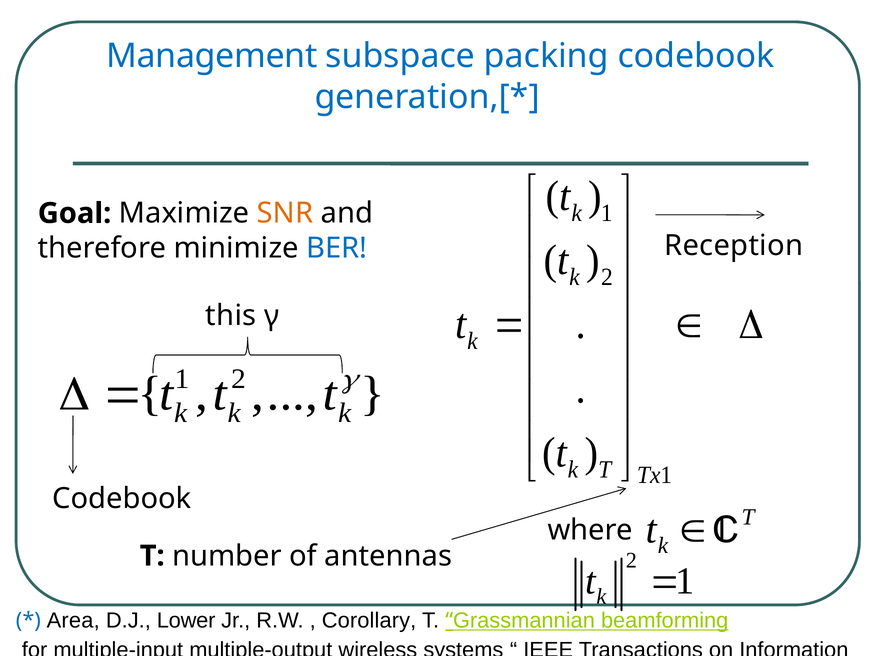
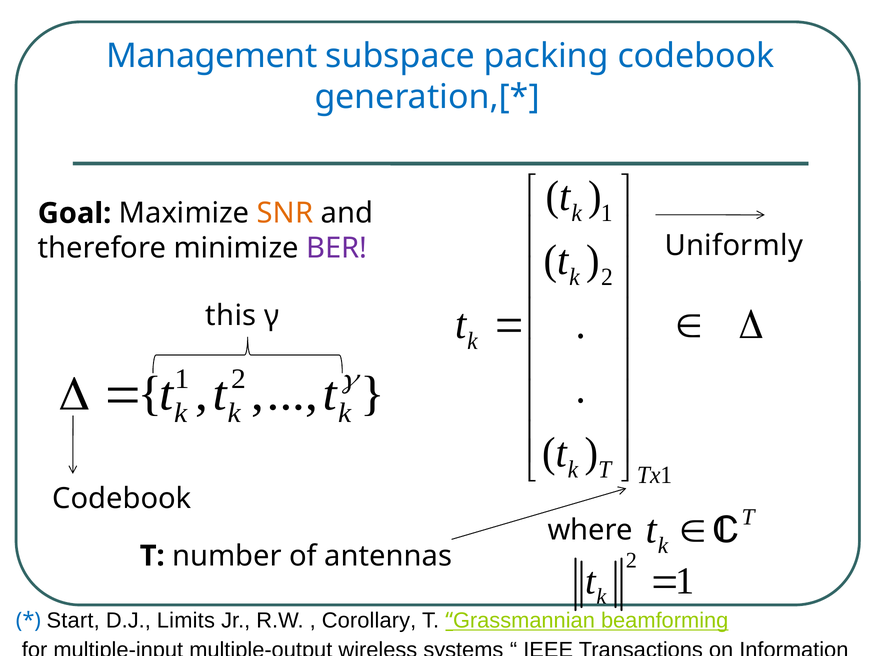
Reception: Reception -> Uniformly
BER colour: blue -> purple
Area: Area -> Start
Lower: Lower -> Limits
